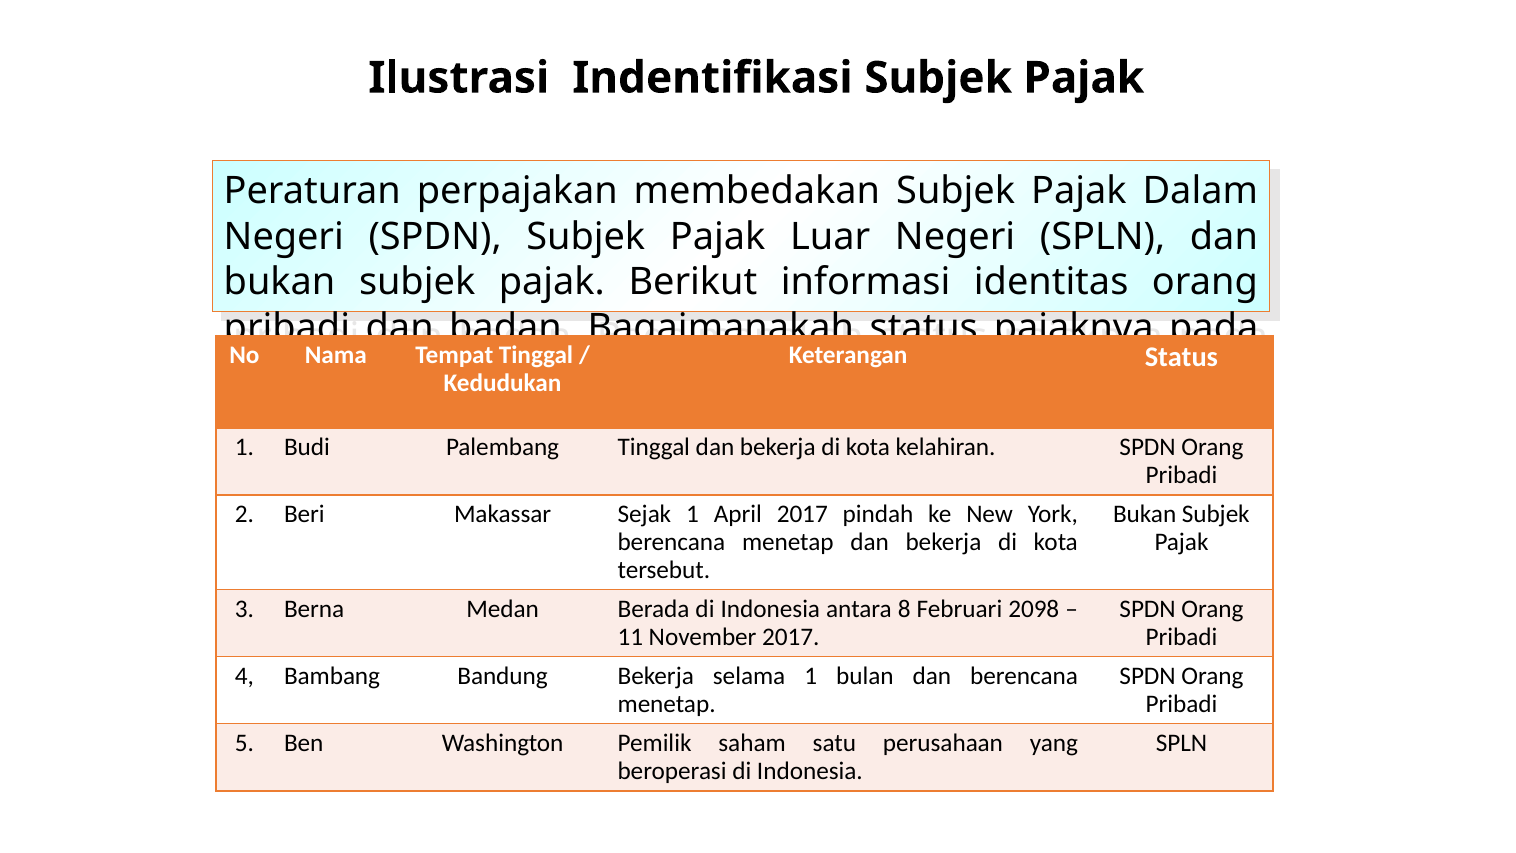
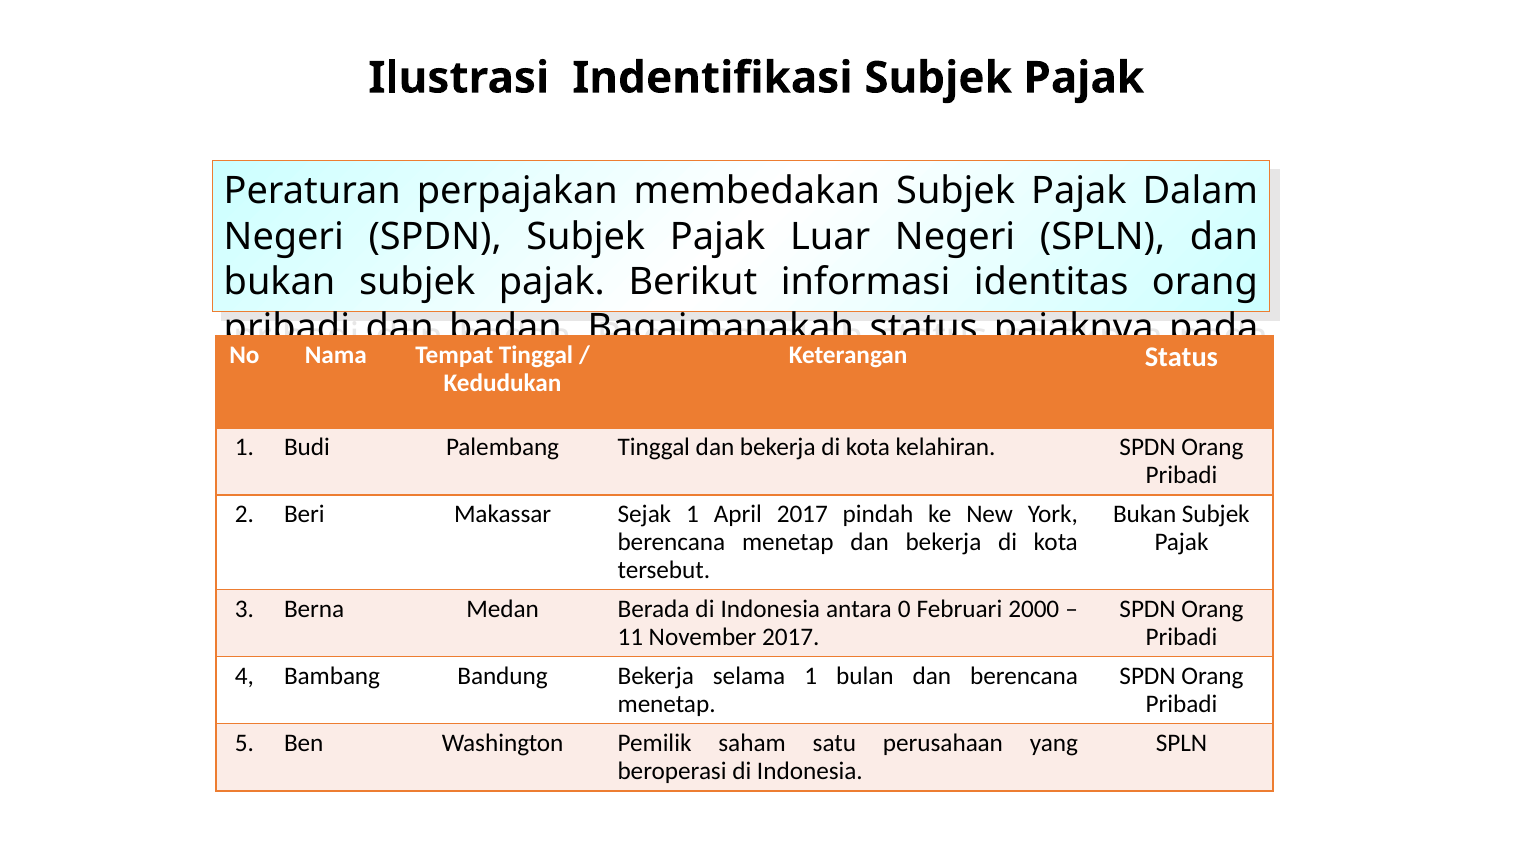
8: 8 -> 0
2098: 2098 -> 2000
